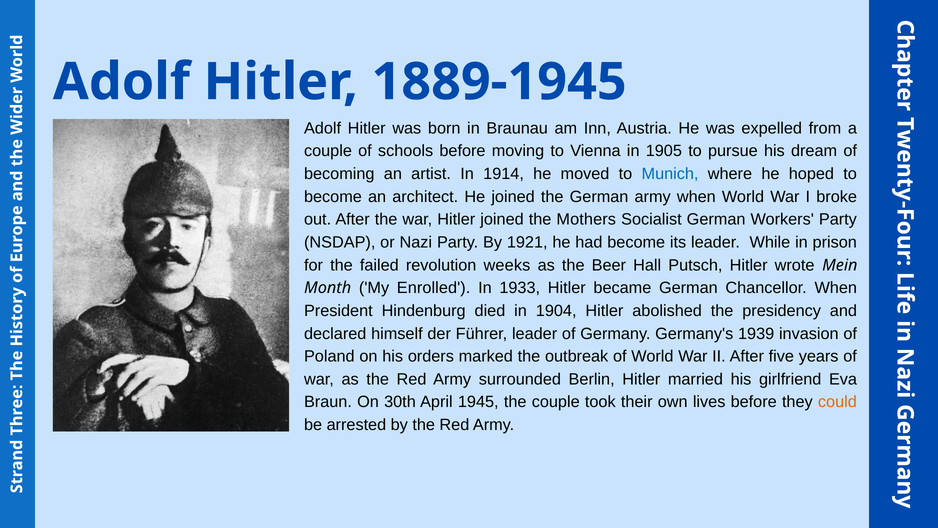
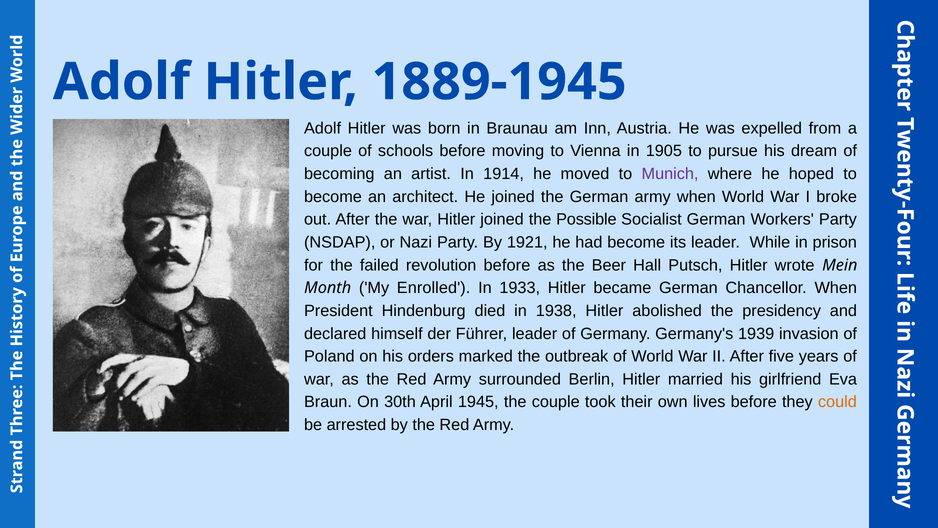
Munich colour: blue -> purple
Mothers: Mothers -> Possible
revolution weeks: weeks -> before
1904: 1904 -> 1938
